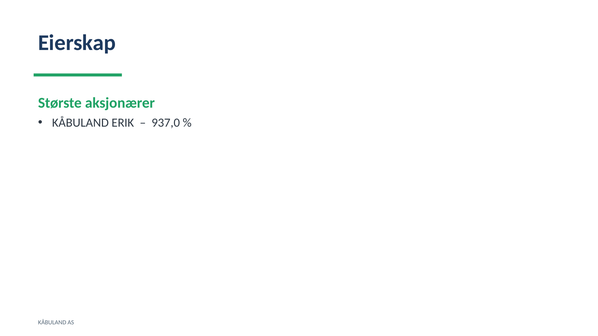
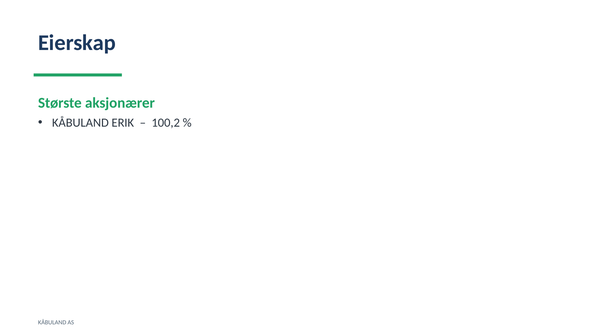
937,0: 937,0 -> 100,2
